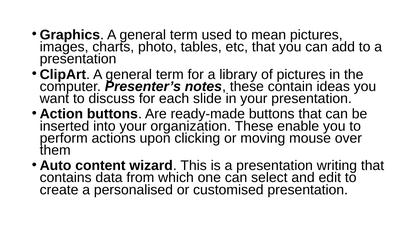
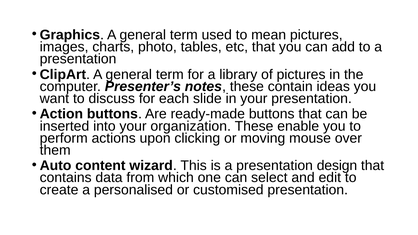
writing: writing -> design
